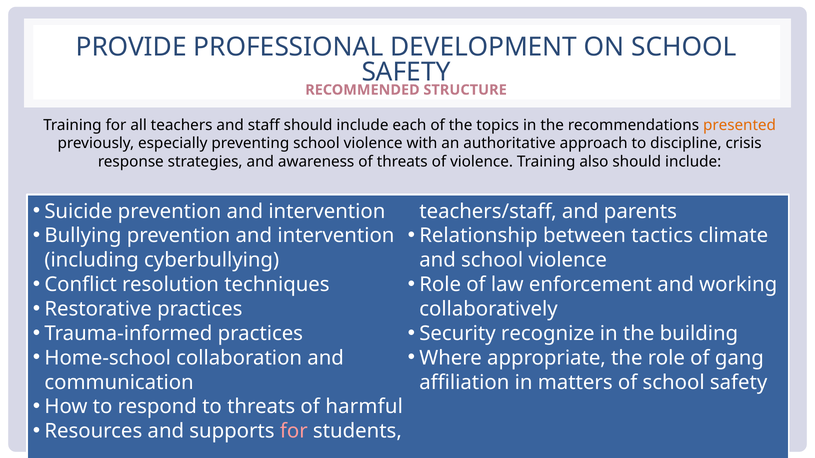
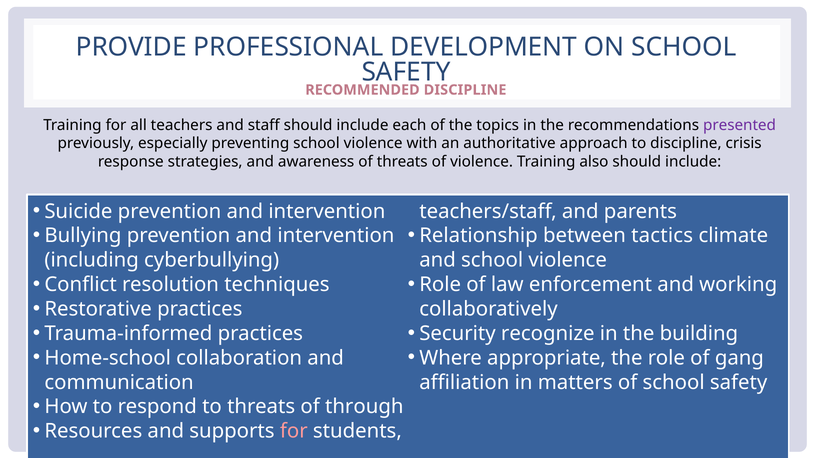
RECOMMENDED STRUCTURE: STRUCTURE -> DISCIPLINE
presented colour: orange -> purple
harmful: harmful -> through
